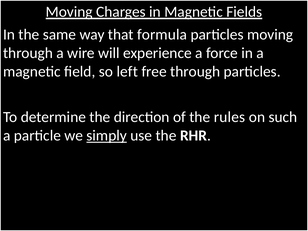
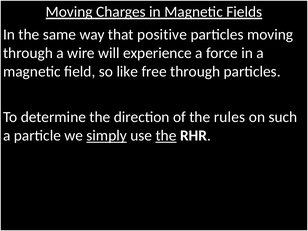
formula: formula -> positive
left: left -> like
the at (166, 136) underline: none -> present
